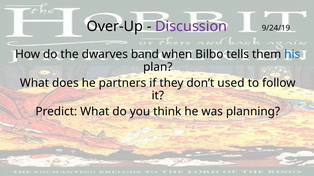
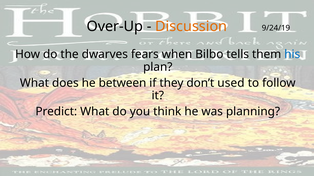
Discussion colour: purple -> orange
band: band -> fears
partners: partners -> between
